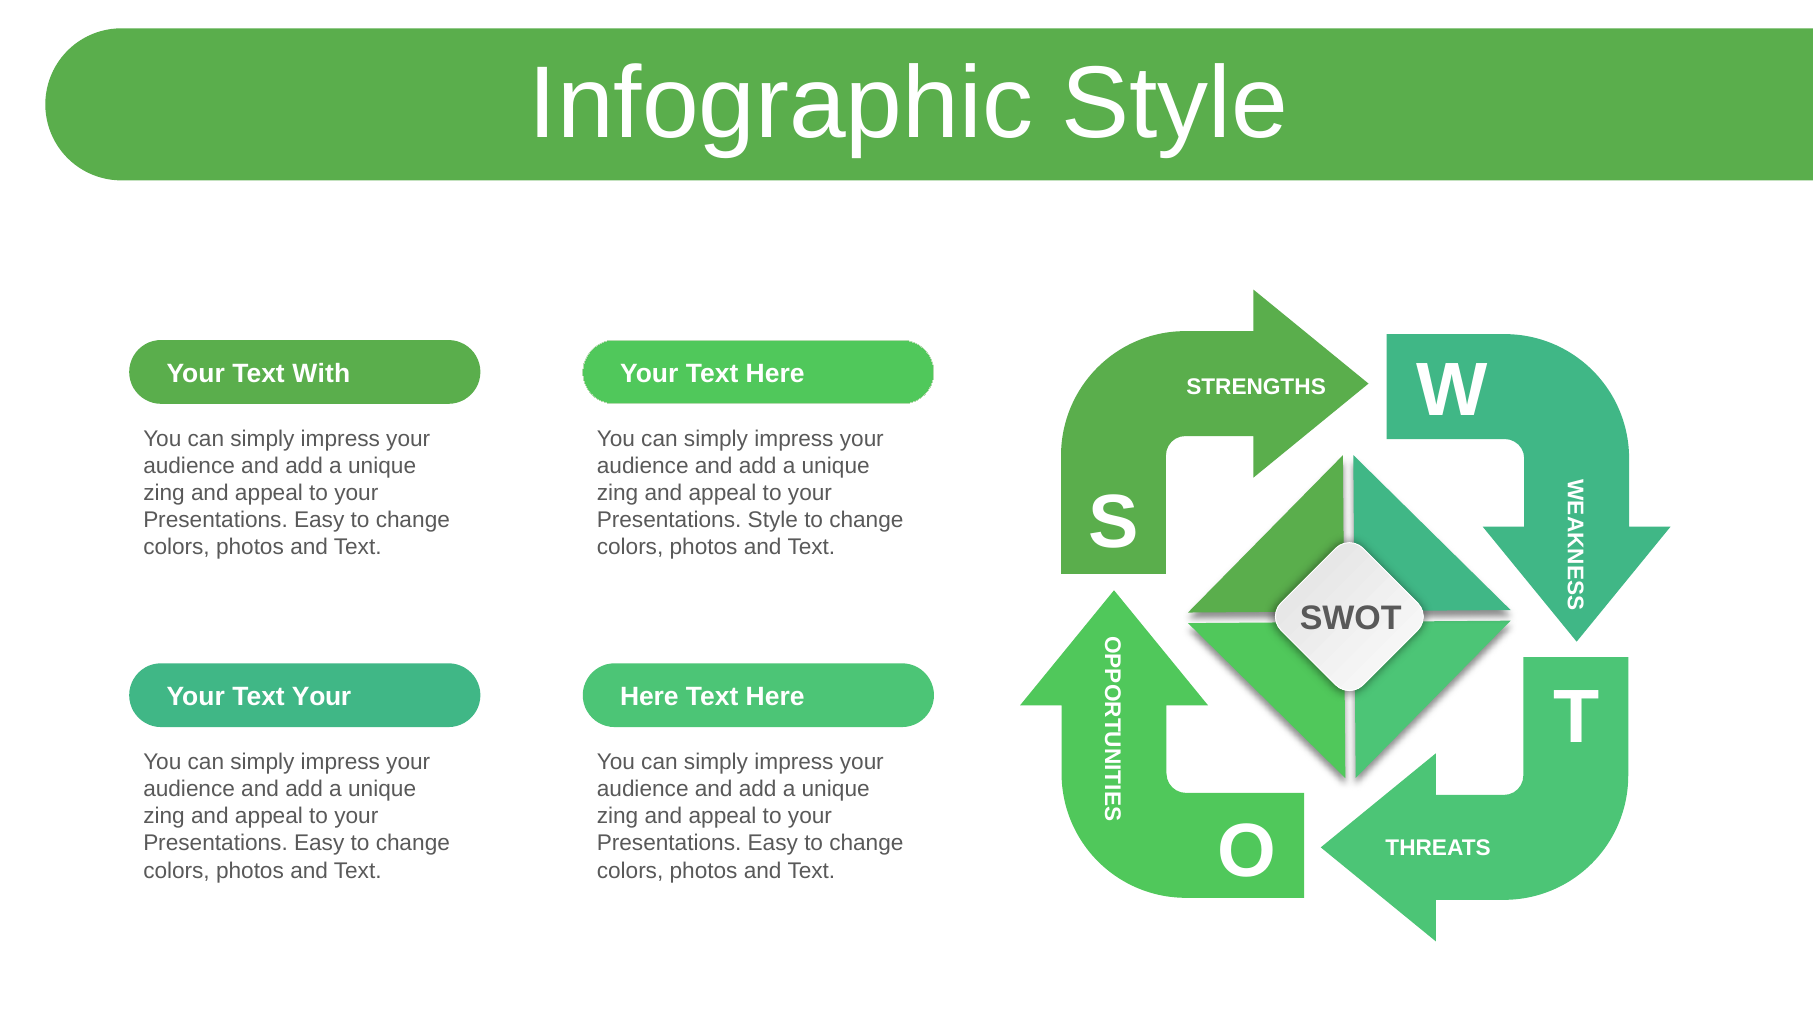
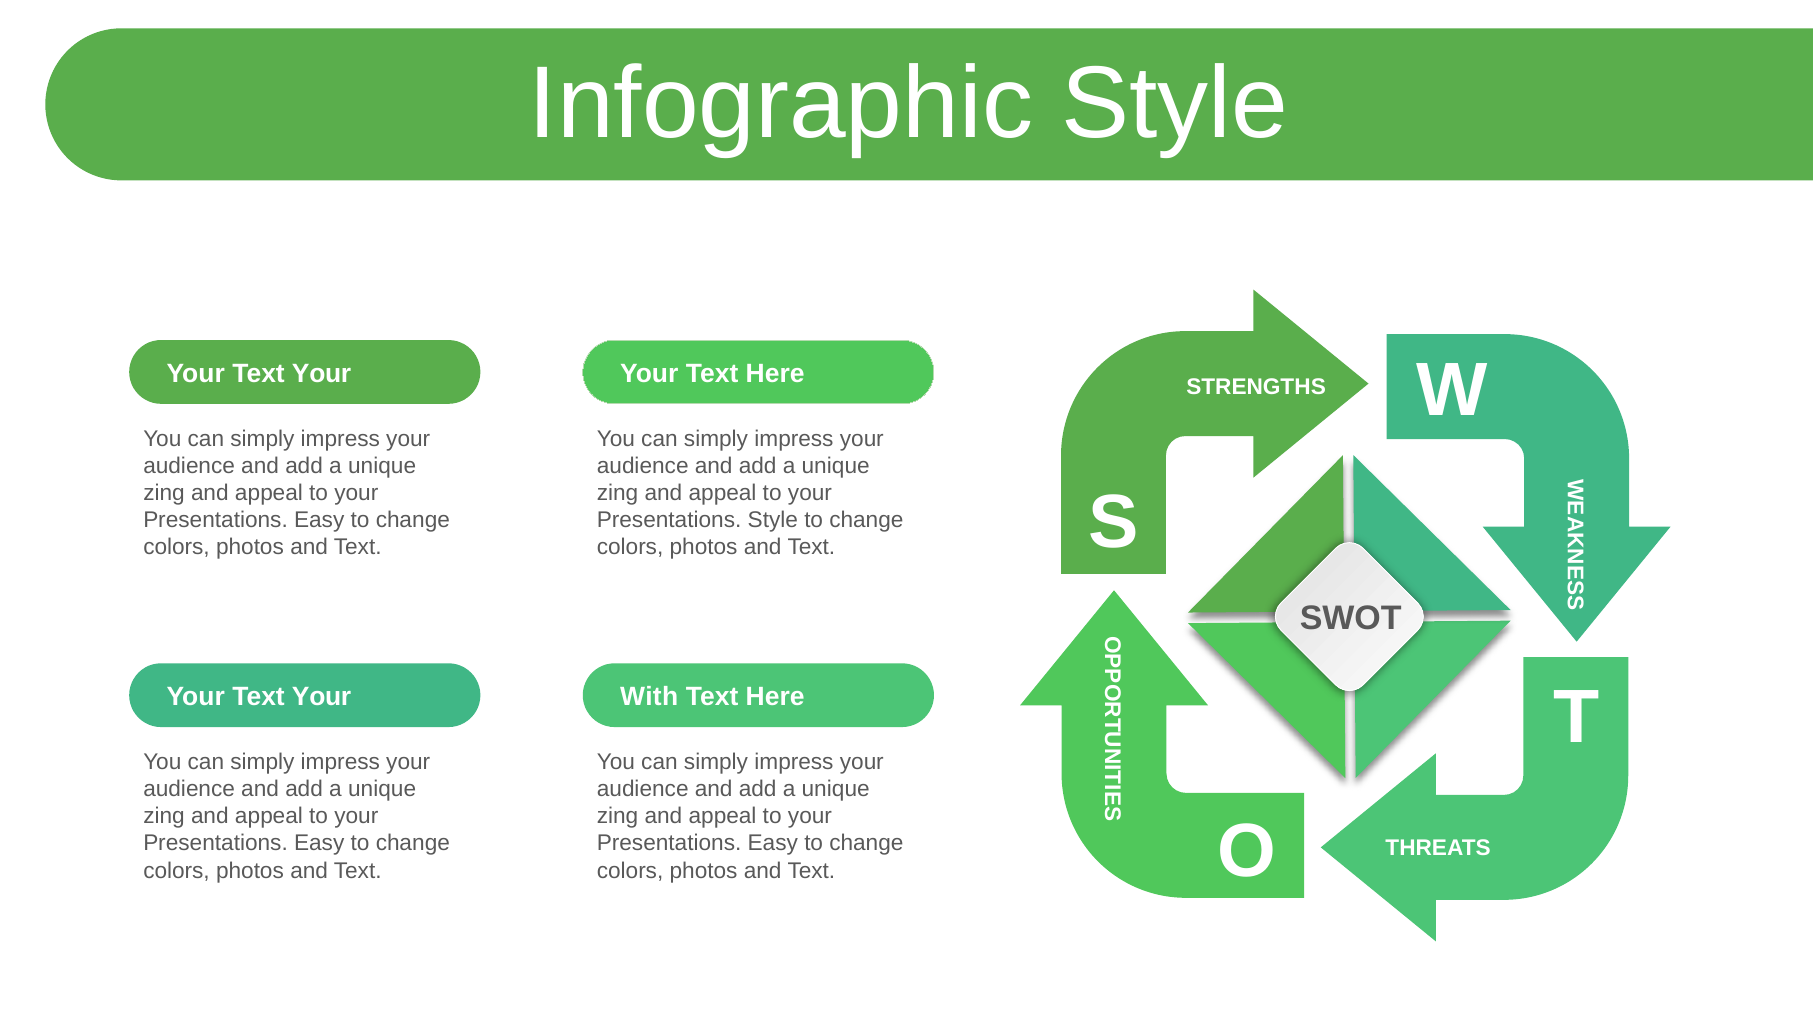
With at (321, 374): With -> Your
Here at (649, 697): Here -> With
